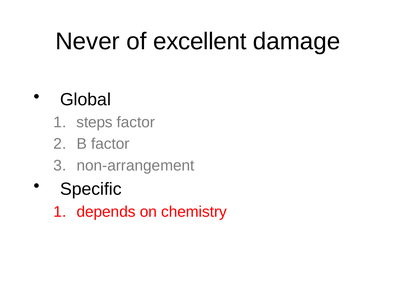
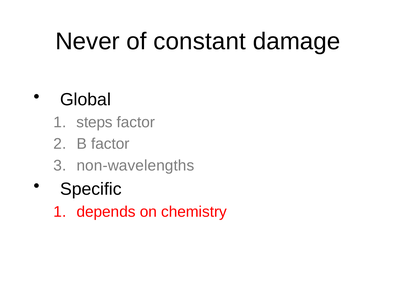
excellent: excellent -> constant
non-arrangement: non-arrangement -> non-wavelengths
